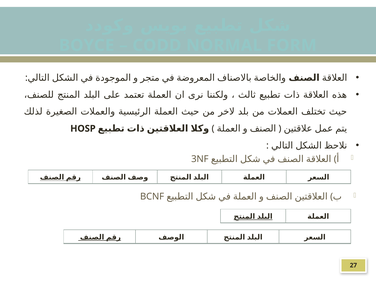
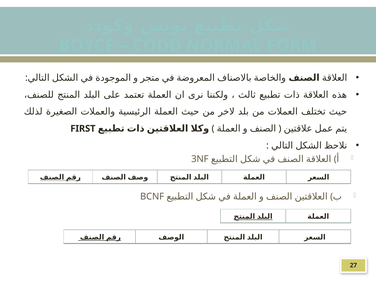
HOSP: HOSP -> FIRST
